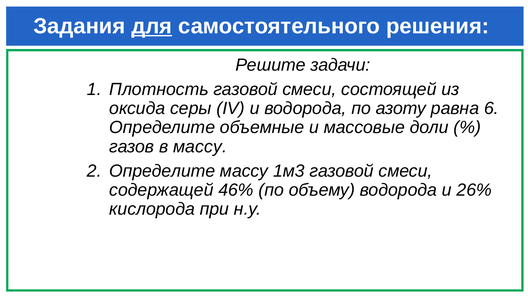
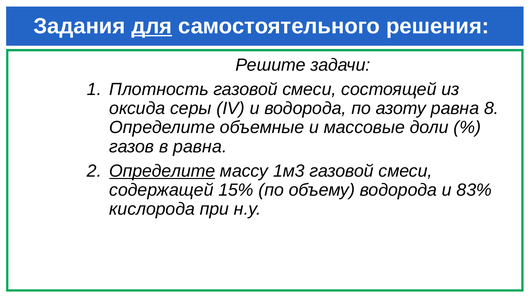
6: 6 -> 8
в массу: массу -> равна
Определите at (162, 171) underline: none -> present
46%: 46% -> 15%
26%: 26% -> 83%
